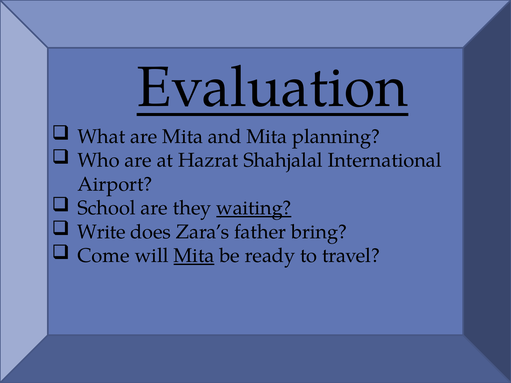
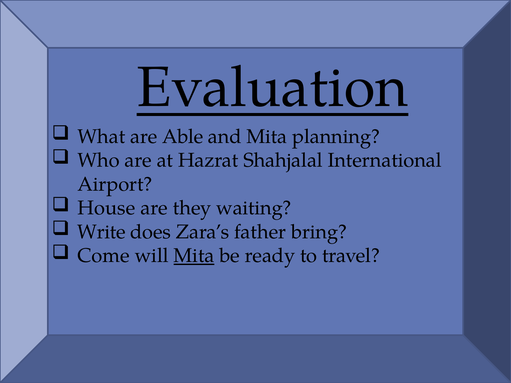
are Mita: Mita -> Able
School: School -> House
waiting underline: present -> none
